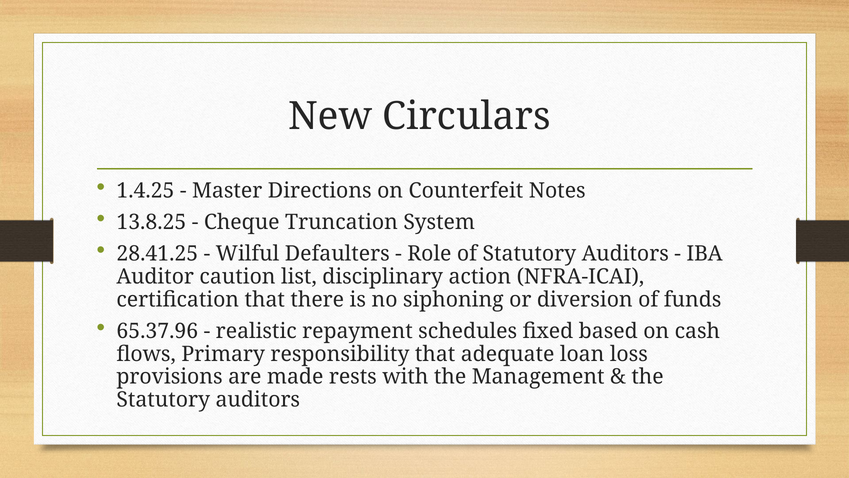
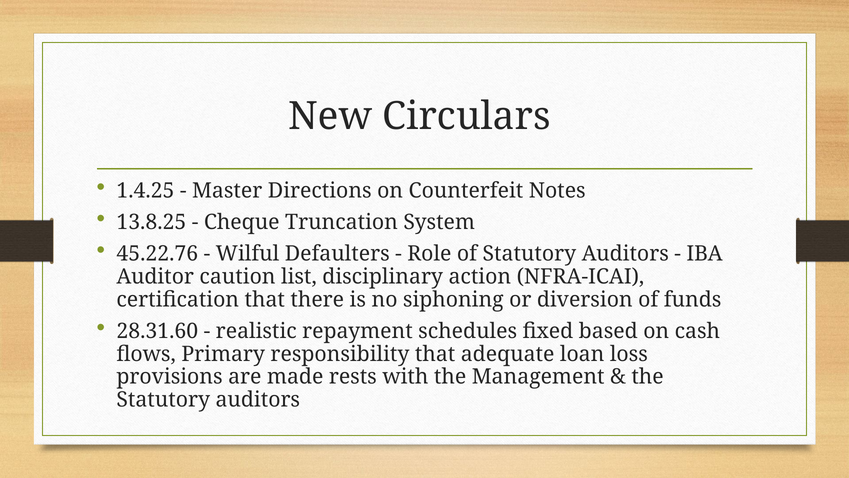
28.41.25: 28.41.25 -> 45.22.76
65.37.96: 65.37.96 -> 28.31.60
